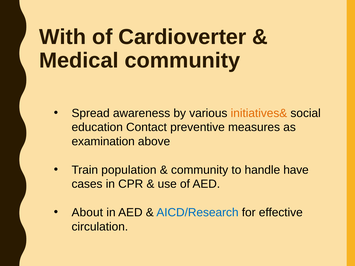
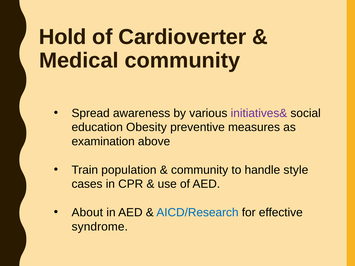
With: With -> Hold
initiatives& colour: orange -> purple
Contact: Contact -> Obesity
have: have -> style
circulation: circulation -> syndrome
